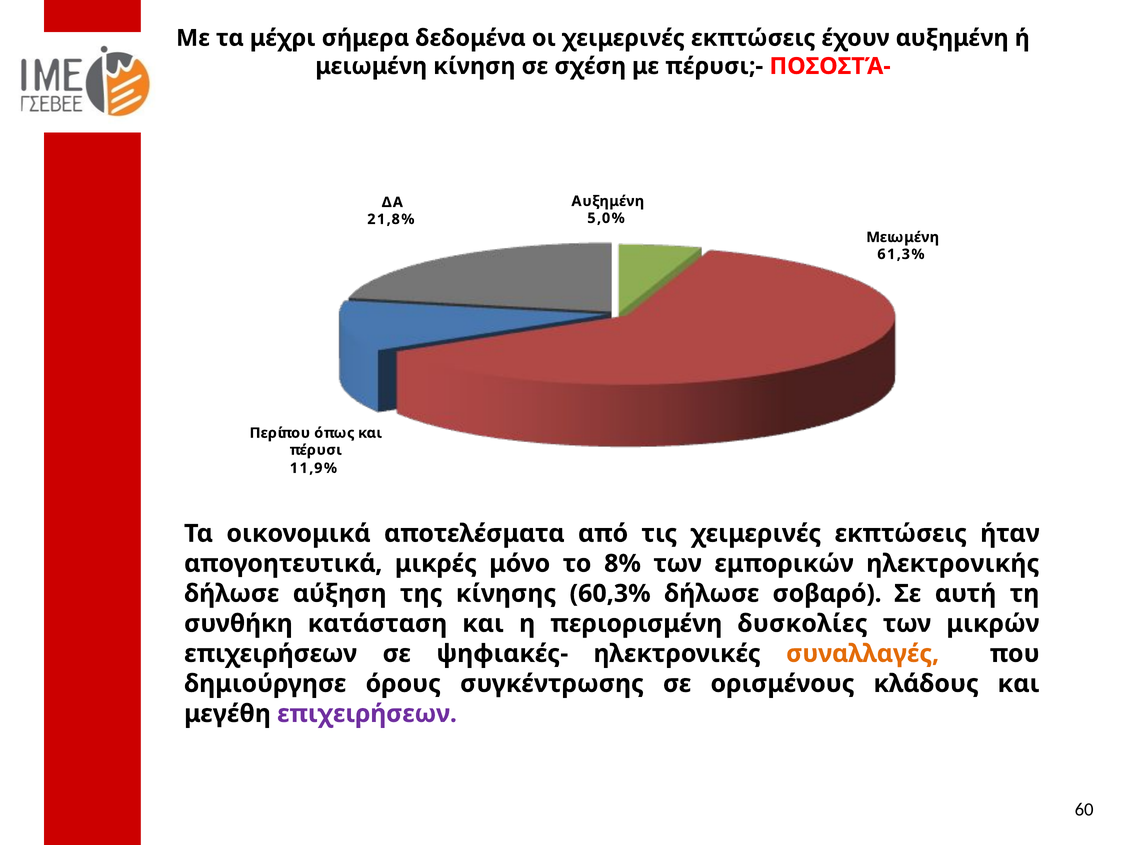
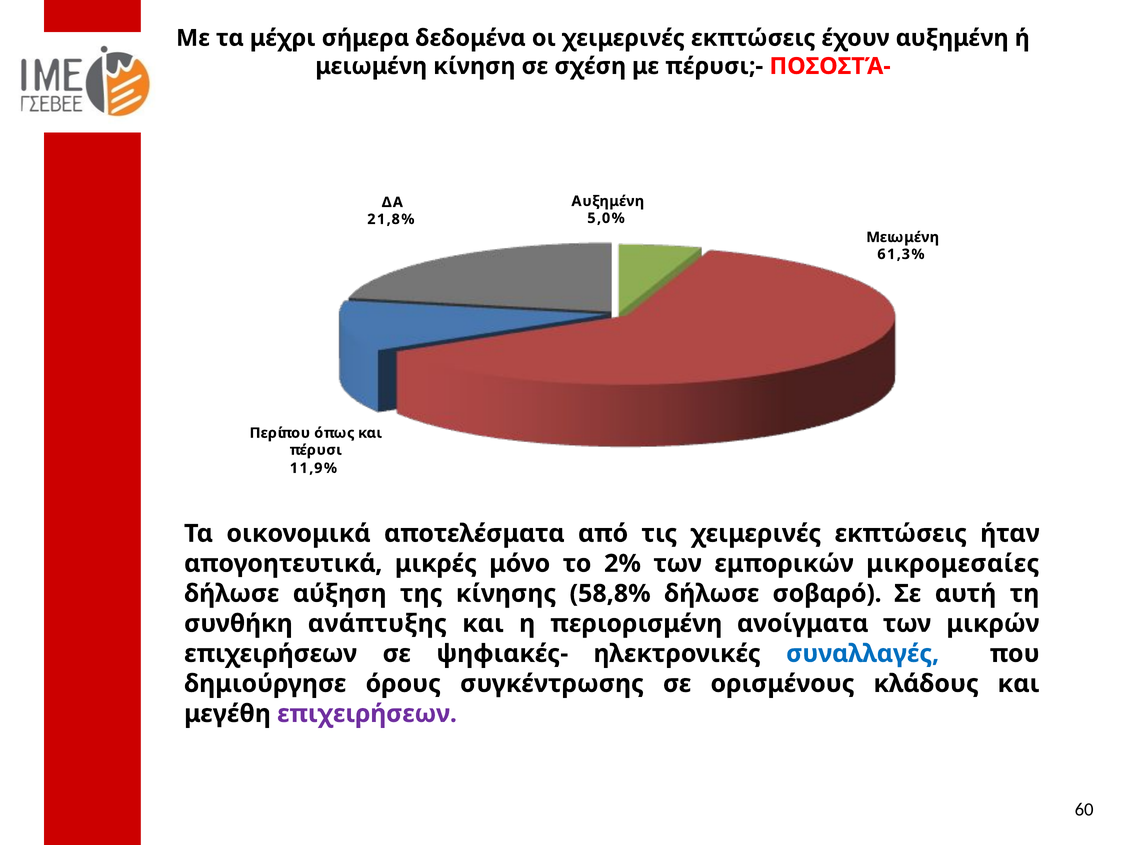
8%: 8% -> 2%
ηλεκτρονικής: ηλεκτρονικής -> μικρομεσαίες
60,3%: 60,3% -> 58,8%
κατάσταση: κατάσταση -> ανάπτυξης
δυσκολίες: δυσκολίες -> ανοίγματα
συναλλαγές colour: orange -> blue
